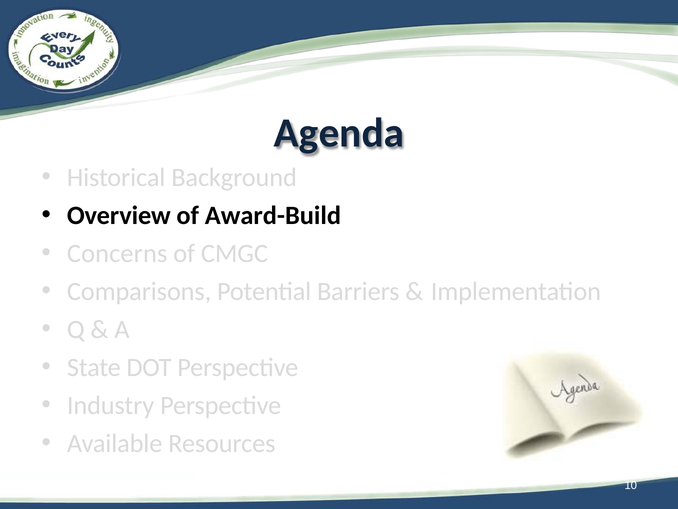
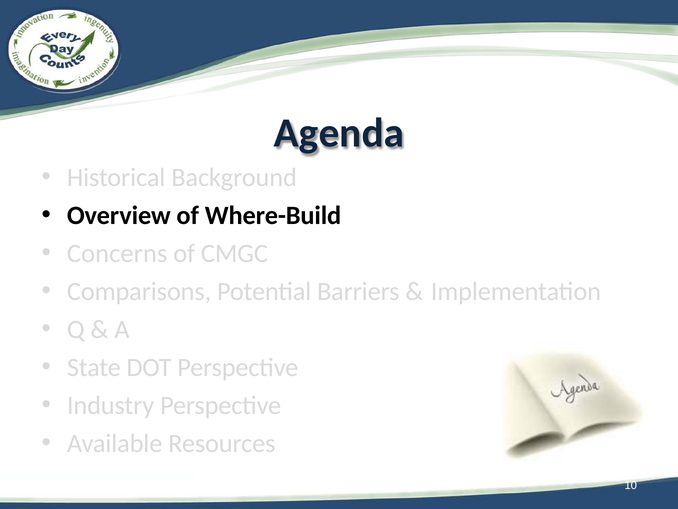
Award-Build: Award-Build -> Where-Build
